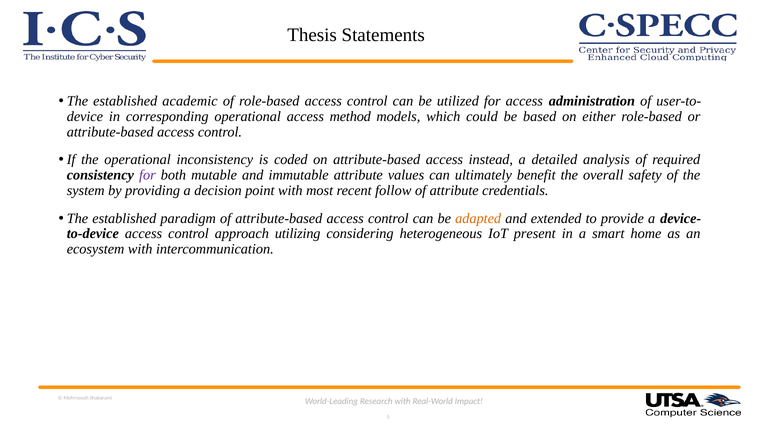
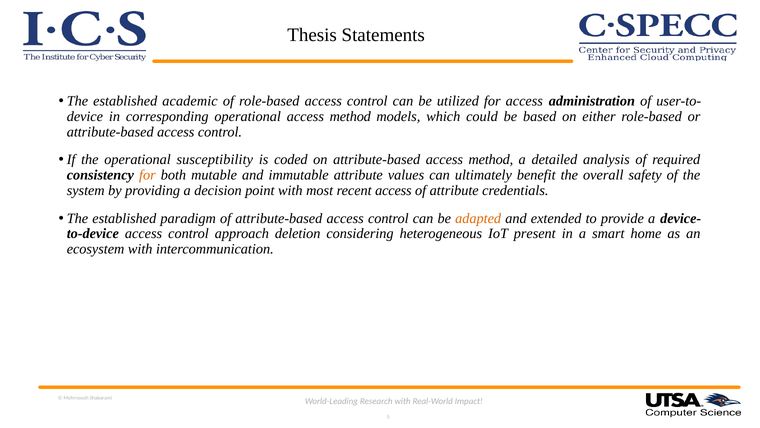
inconsistency: inconsistency -> susceptibility
attribute-based access instead: instead -> method
for at (147, 175) colour: purple -> orange
recent follow: follow -> access
utilizing: utilizing -> deletion
